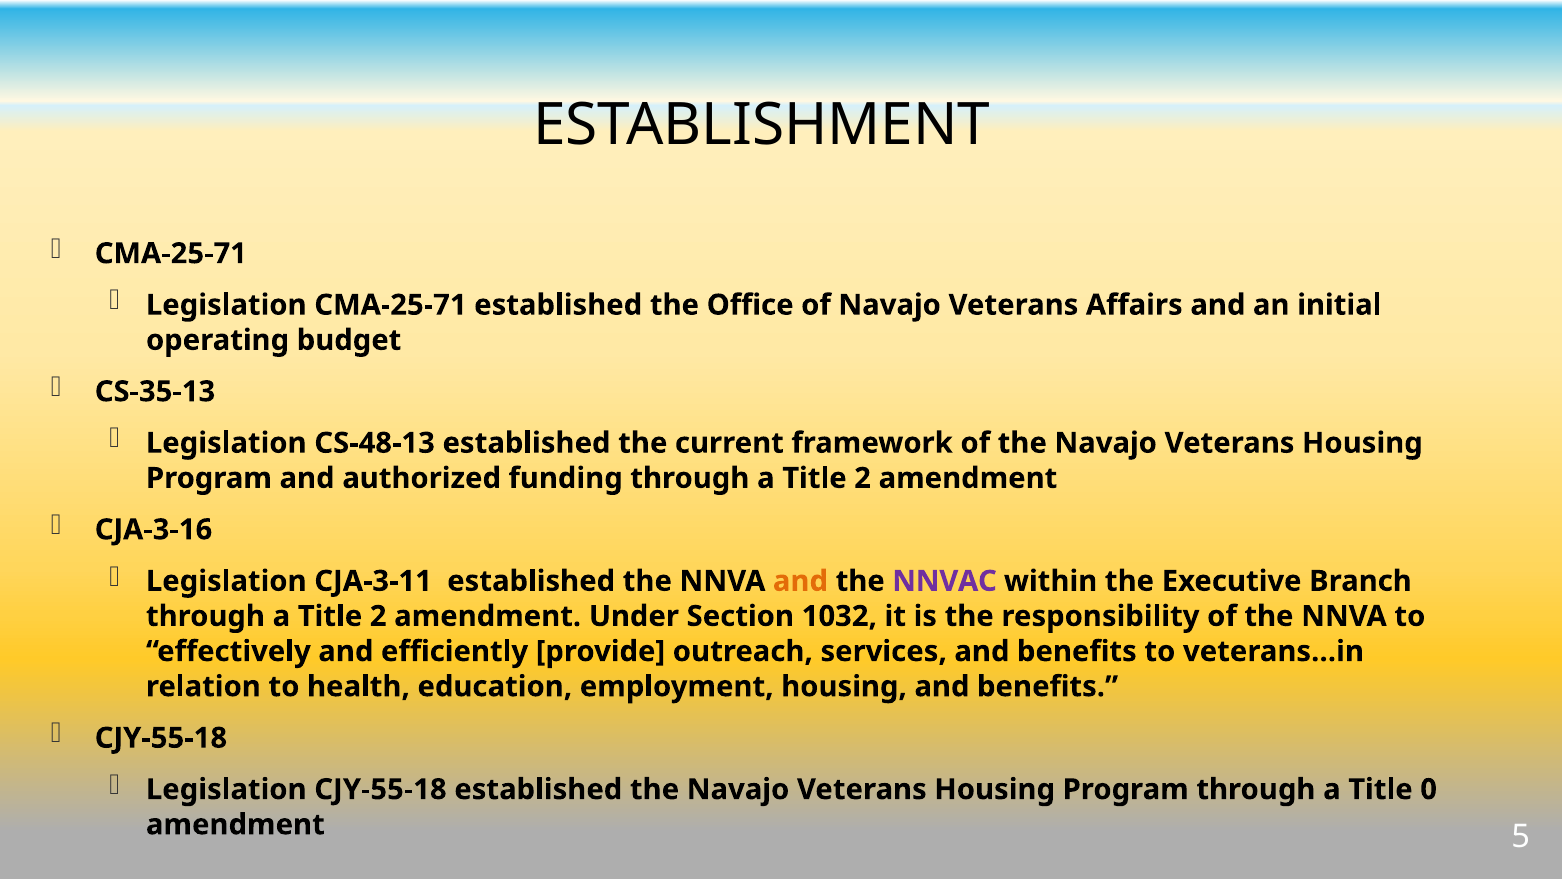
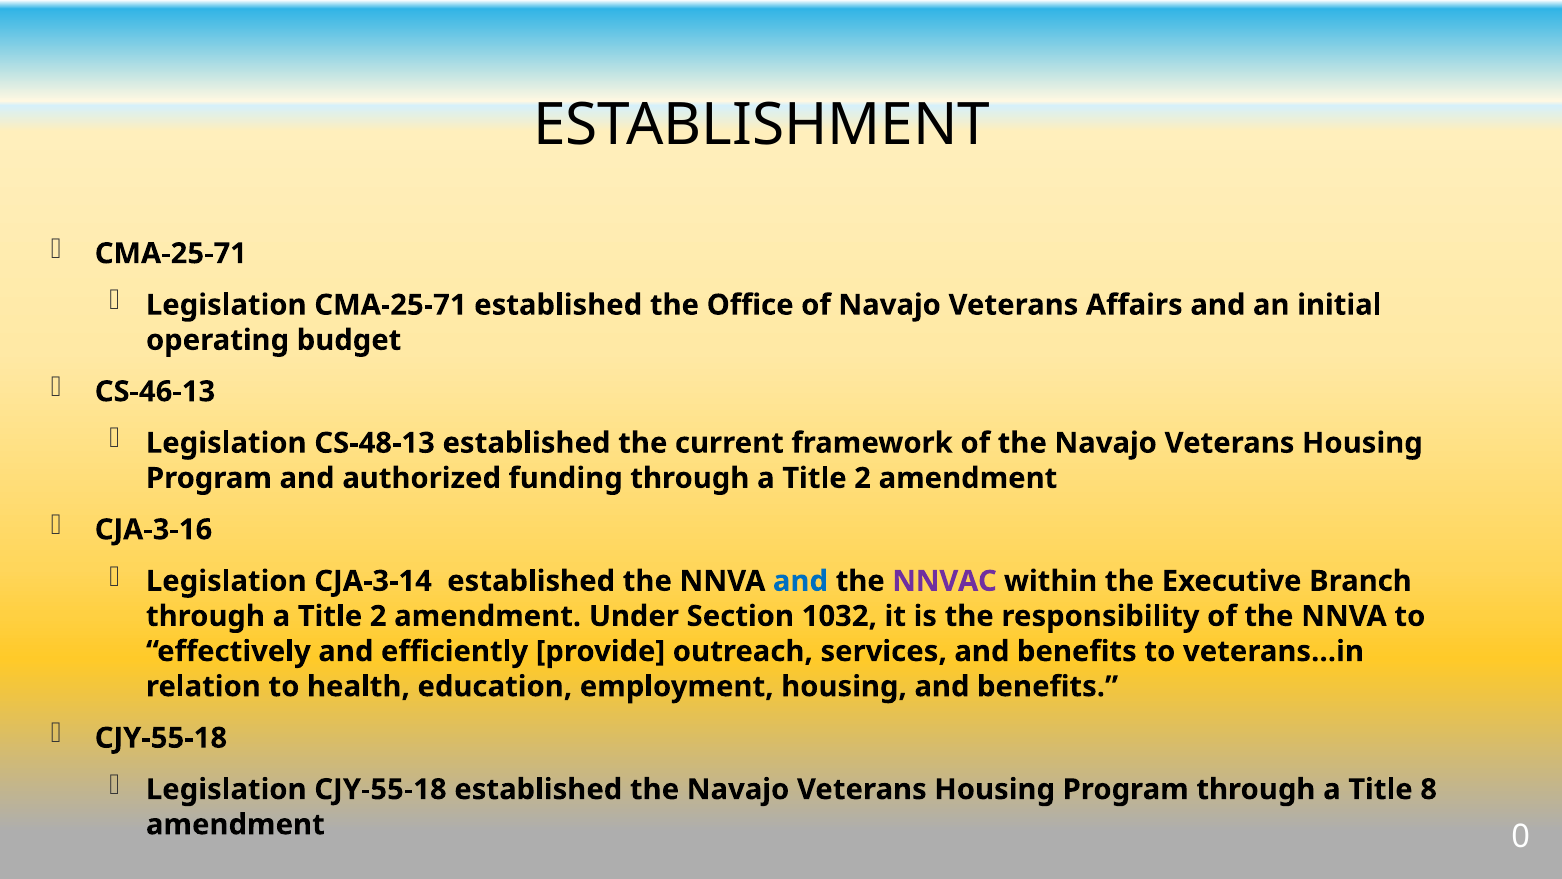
CS-35-13: CS-35-13 -> CS-46-13
CJA-3-11: CJA-3-11 -> CJA-3-14
and at (800, 581) colour: orange -> blue
0: 0 -> 8
5: 5 -> 0
